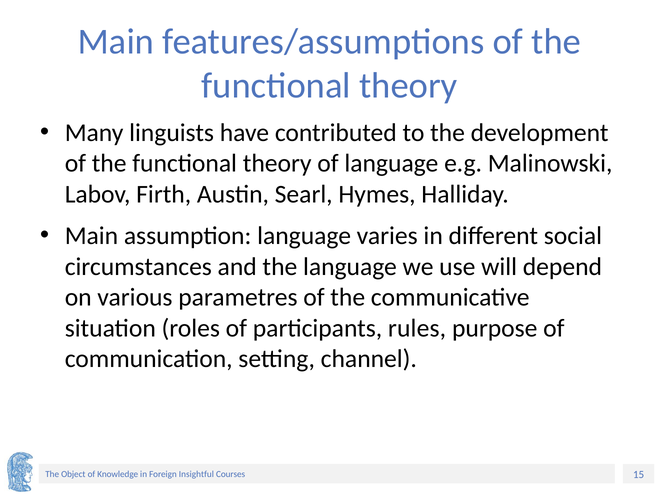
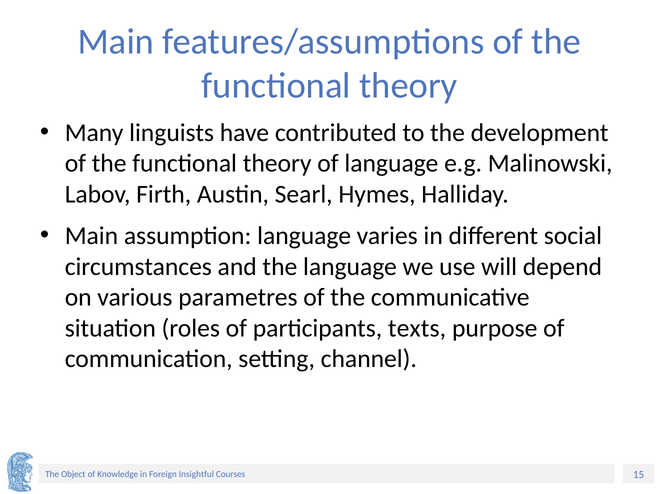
rules: rules -> texts
